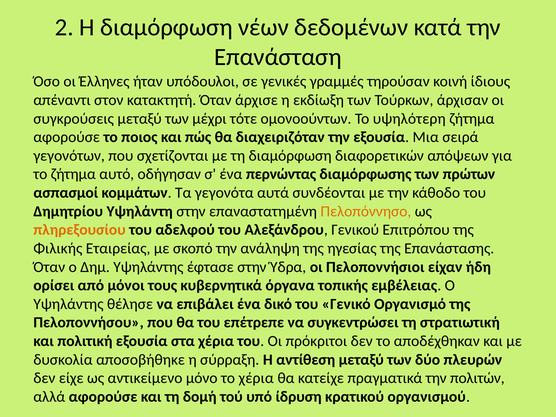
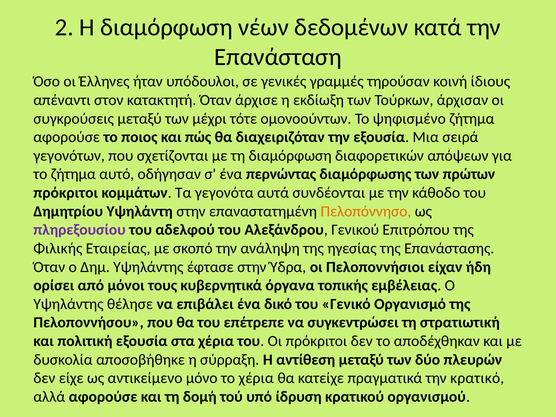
υψηλότερη: υψηλότερη -> ψηφισμένο
ασπασμοί at (66, 193): ασπασμοί -> πρόκριτοι
πληρεξουσίου colour: orange -> purple
πολιτών: πολιτών -> κρατικό
